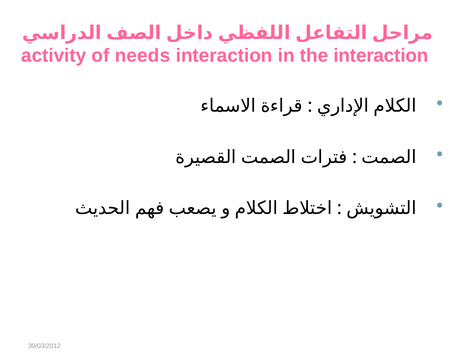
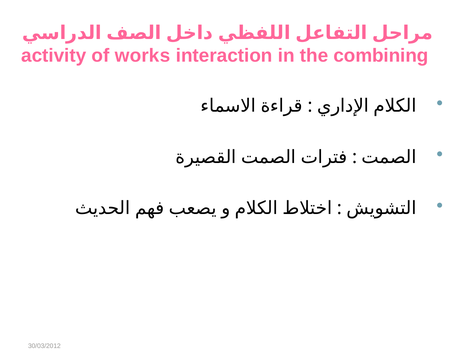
needs: needs -> works
the interaction: interaction -> combining
